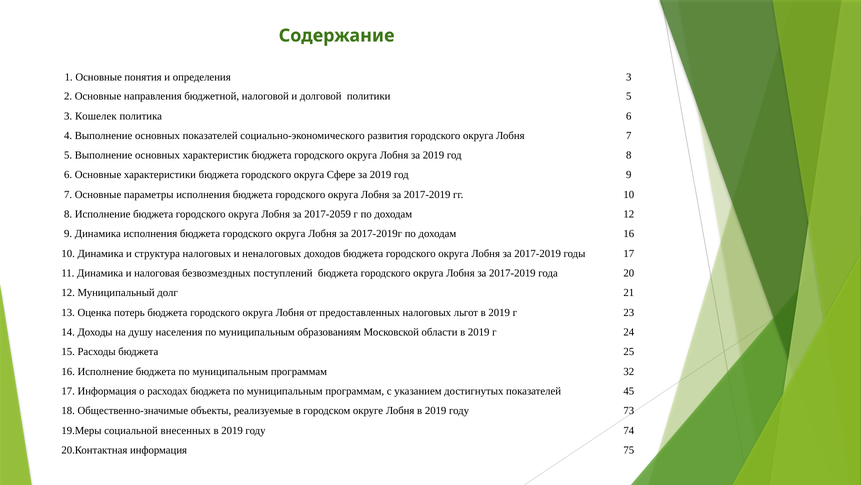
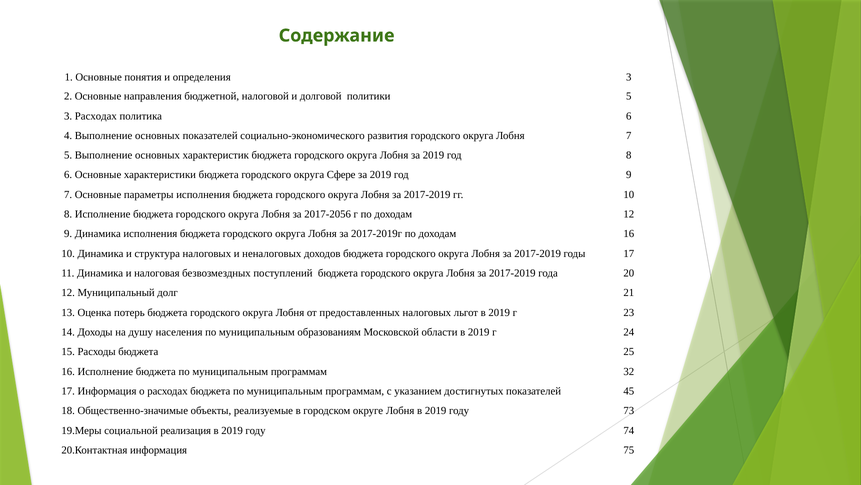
3 Кошелек: Кошелек -> Расходах
2017-2059: 2017-2059 -> 2017-2056
внесенных: внесенных -> реализация
